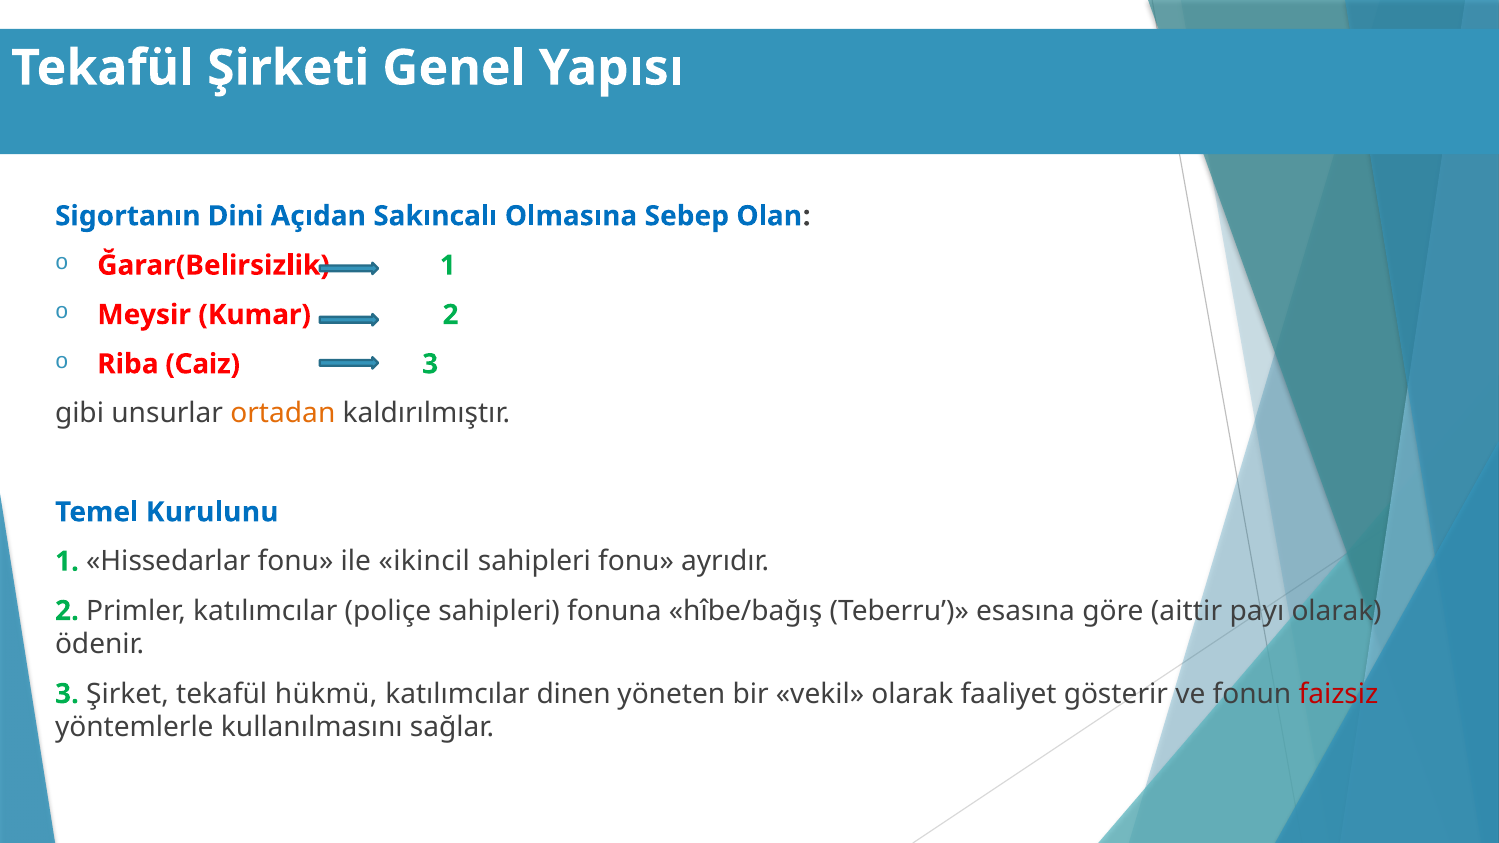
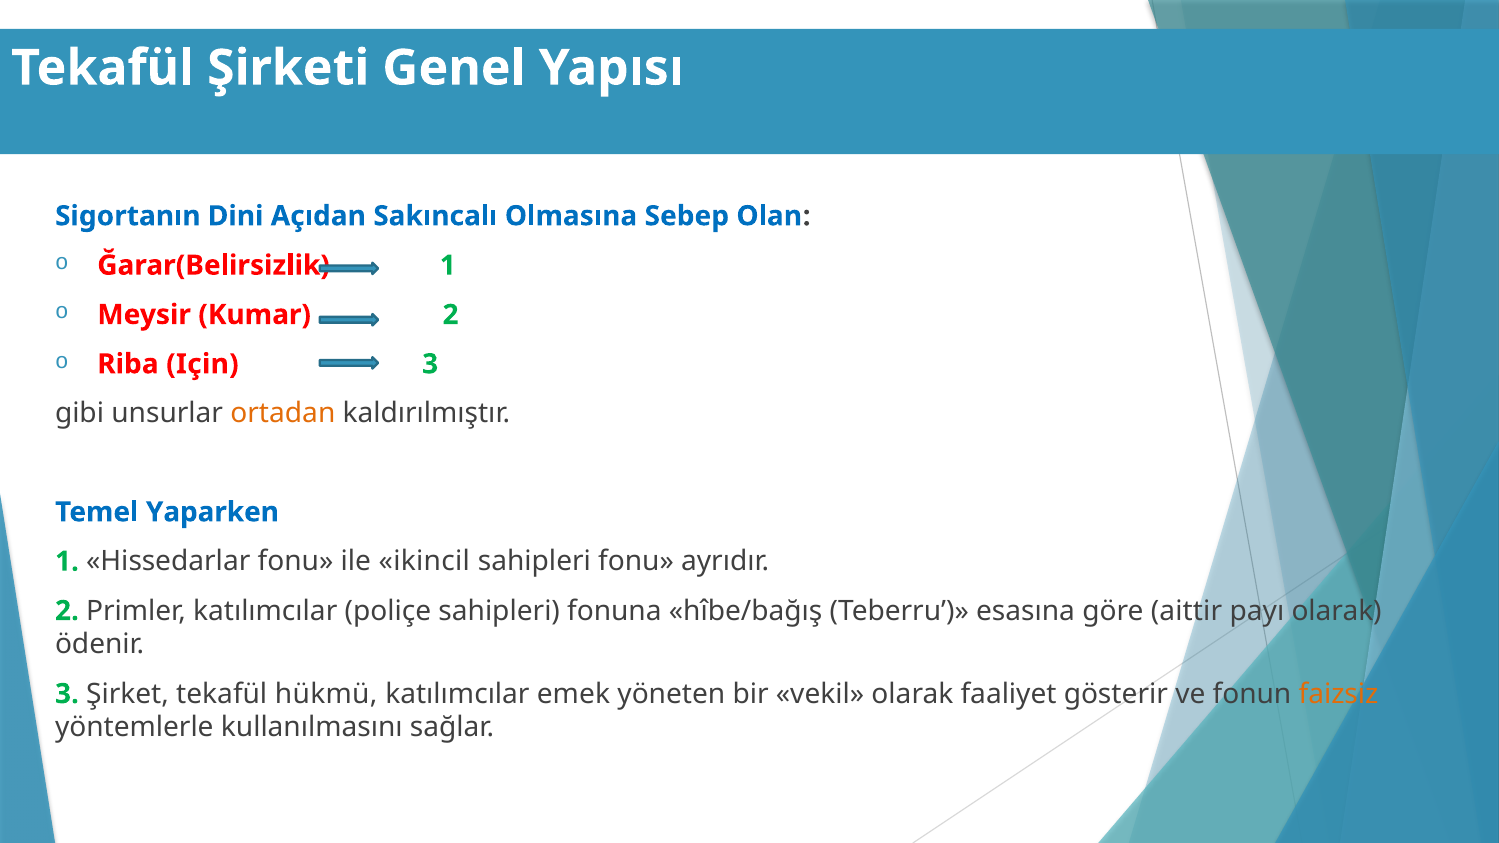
Caiz: Caiz -> Için
Kurulunu: Kurulunu -> Yaparken
dinen: dinen -> emek
faizsiz colour: red -> orange
